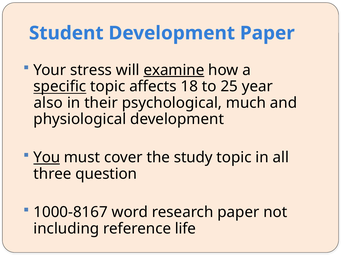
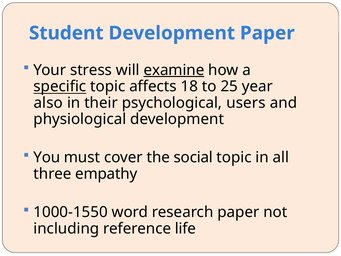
much: much -> users
You underline: present -> none
study: study -> social
question: question -> empathy
1000-8167: 1000-8167 -> 1000-1550
